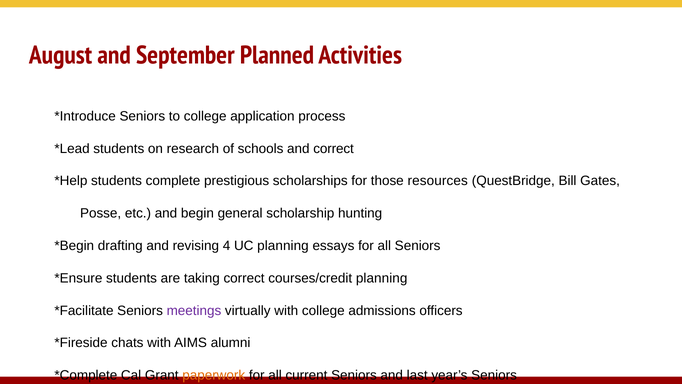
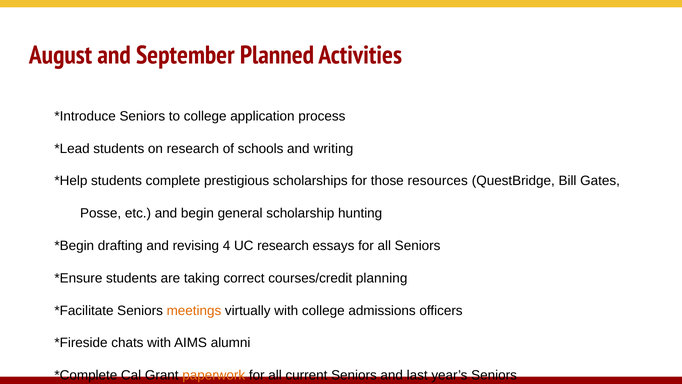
and correct: correct -> writing
UC planning: planning -> research
meetings colour: purple -> orange
